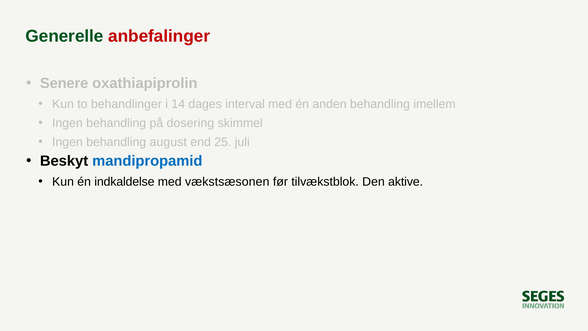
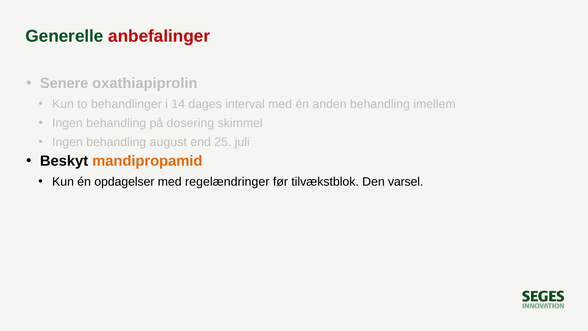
mandipropamid colour: blue -> orange
indkaldelse: indkaldelse -> opdagelser
vækstsæsonen: vækstsæsonen -> regelændringer
aktive: aktive -> varsel
